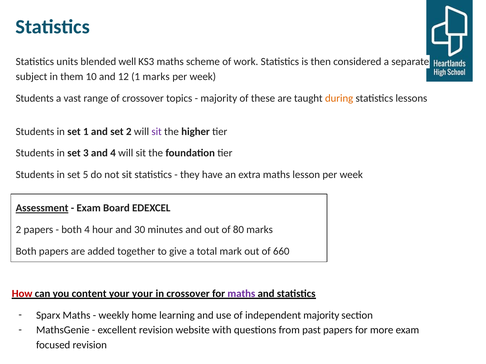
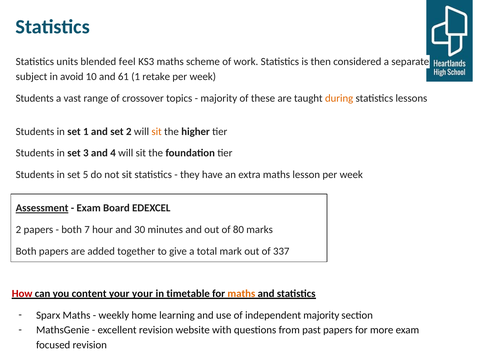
well: well -> feel
them: them -> avoid
12: 12 -> 61
1 marks: marks -> retake
sit at (157, 132) colour: purple -> orange
both 4: 4 -> 7
660: 660 -> 337
in crossover: crossover -> timetable
maths at (241, 294) colour: purple -> orange
